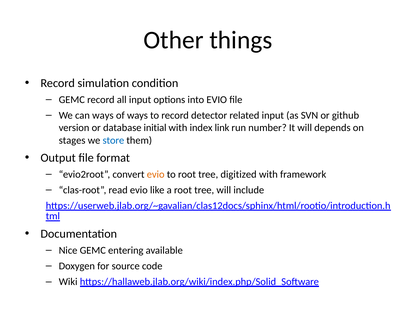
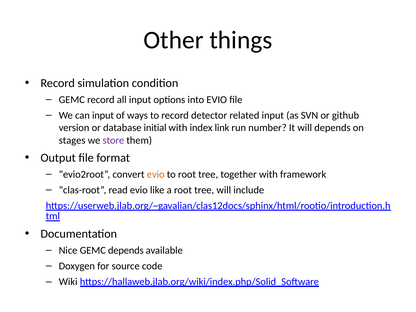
can ways: ways -> input
store colour: blue -> purple
digitized: digitized -> together
GEMC entering: entering -> depends
